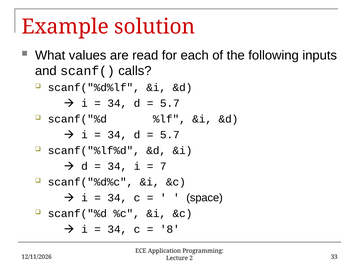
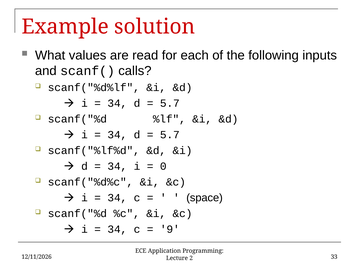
7: 7 -> 0
8: 8 -> 9
